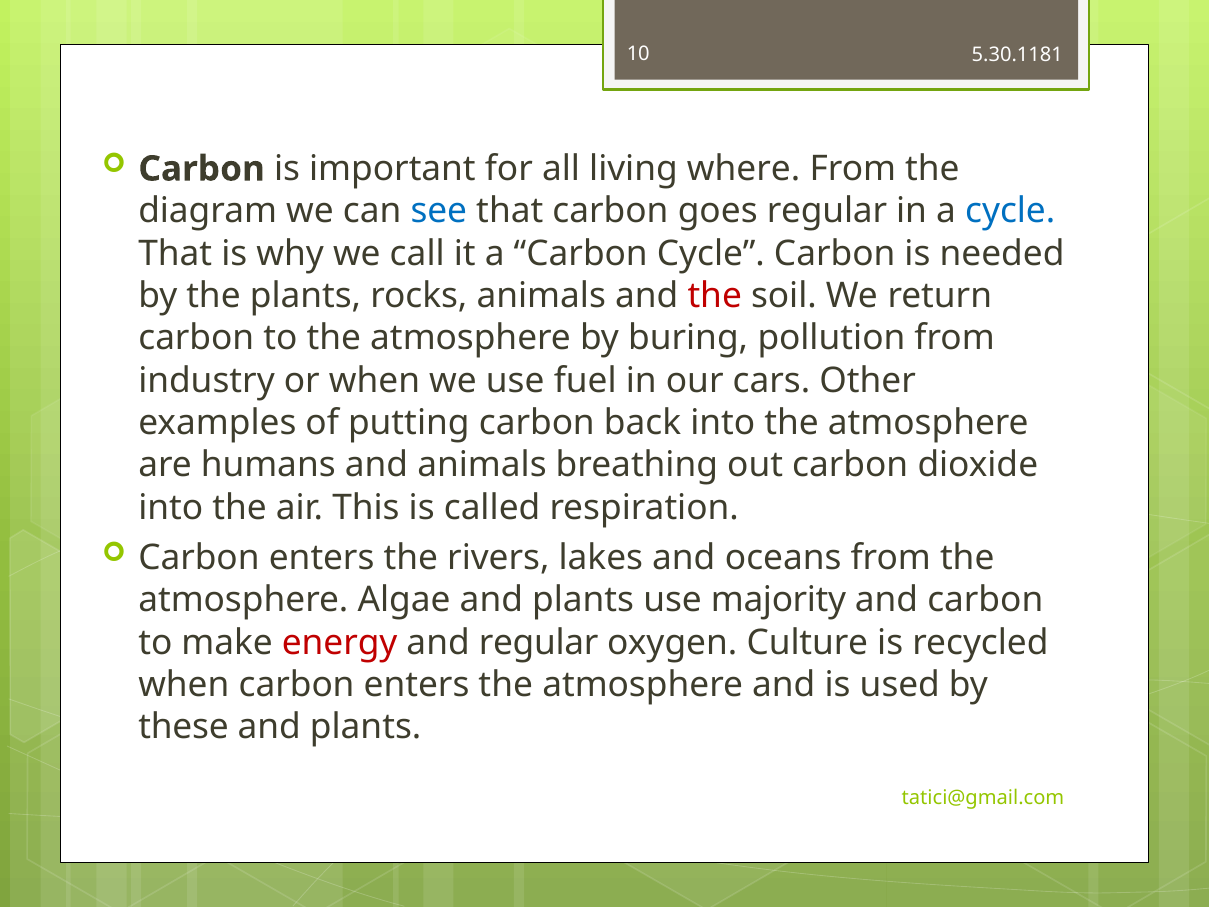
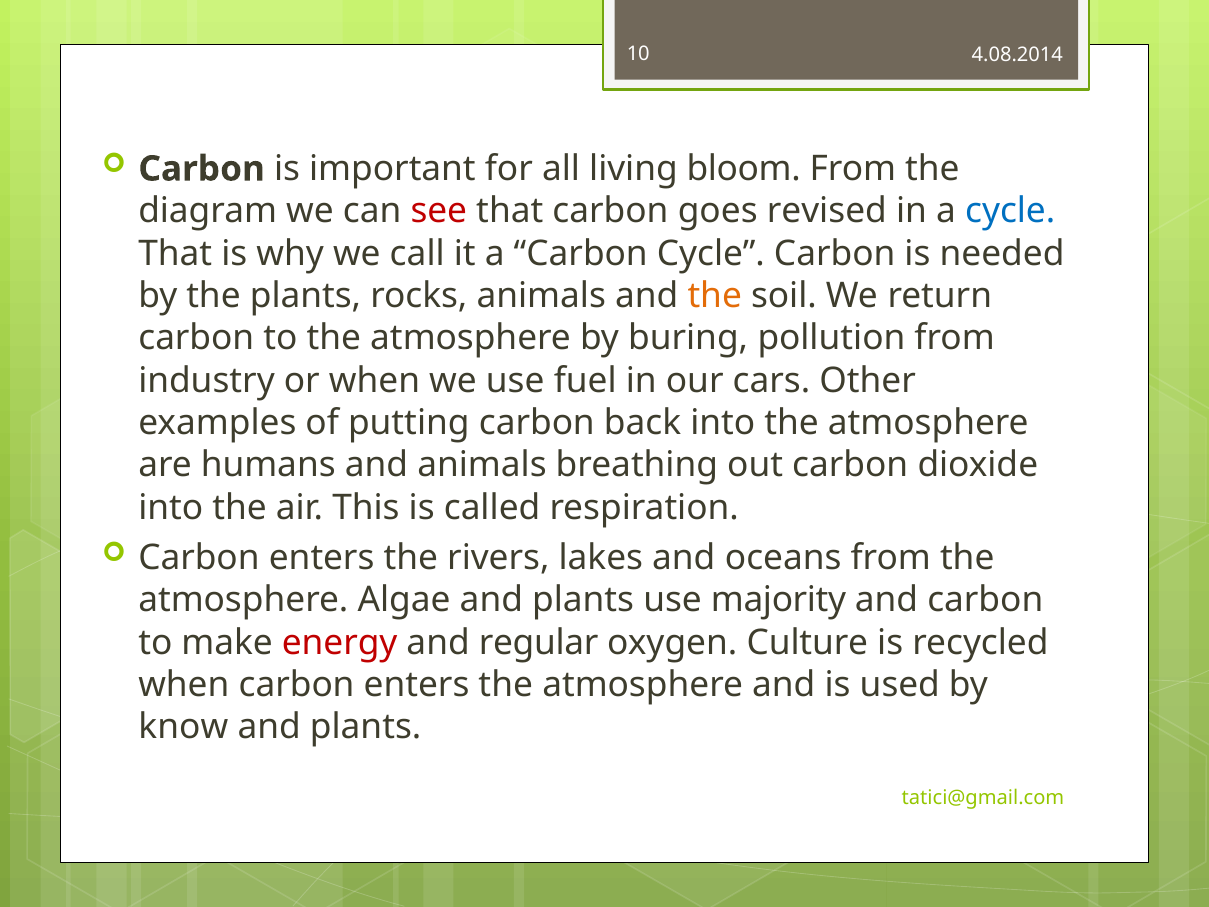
5.30.1181: 5.30.1181 -> 4.08.2014
where: where -> bloom
see colour: blue -> red
goes regular: regular -> revised
the at (715, 296) colour: red -> orange
these: these -> know
